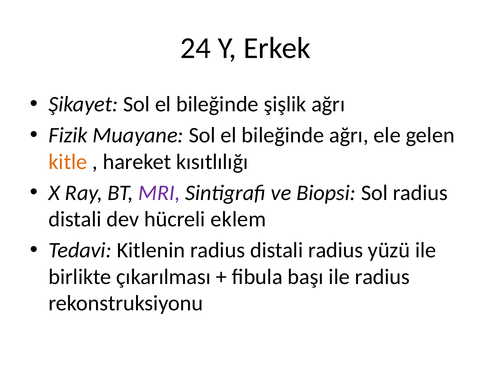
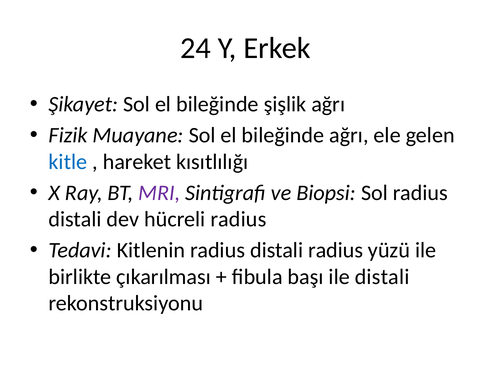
kitle colour: orange -> blue
hücreli eklem: eklem -> radius
ile radius: radius -> distali
